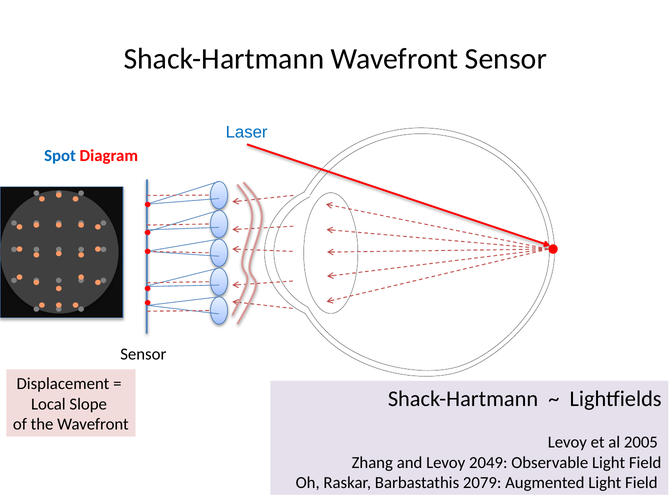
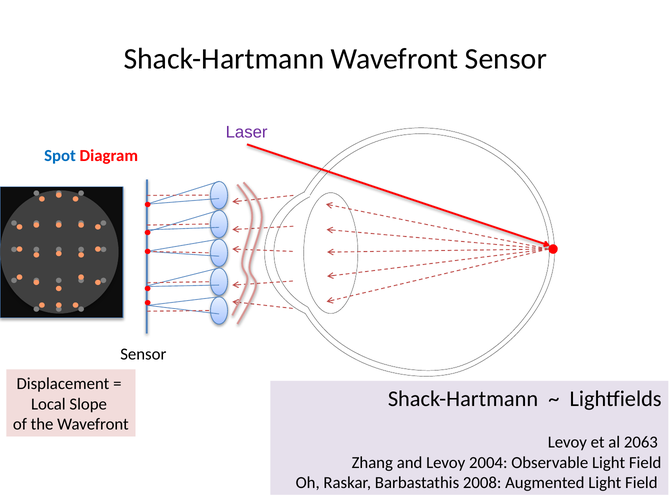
Laser colour: blue -> purple
2005: 2005 -> 2063
2049: 2049 -> 2004
2079: 2079 -> 2008
